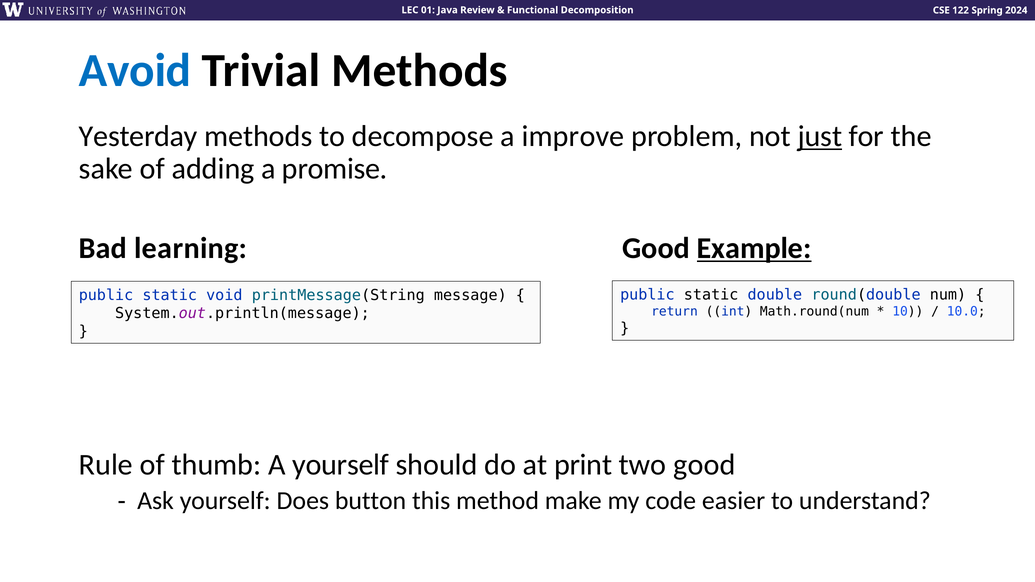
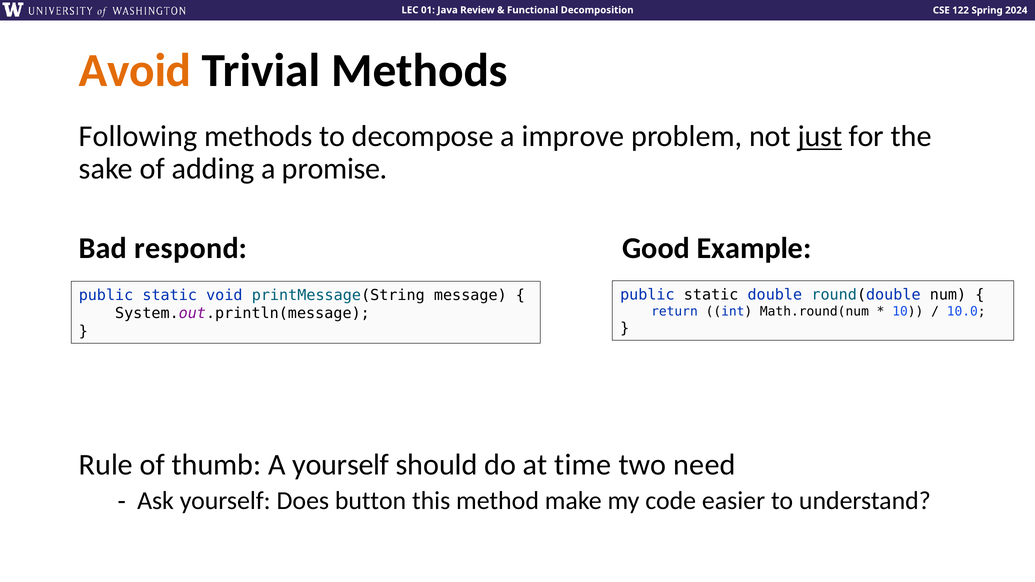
Avoid colour: blue -> orange
Yesterday: Yesterday -> Following
learning: learning -> respond
Example underline: present -> none
print: print -> time
two good: good -> need
